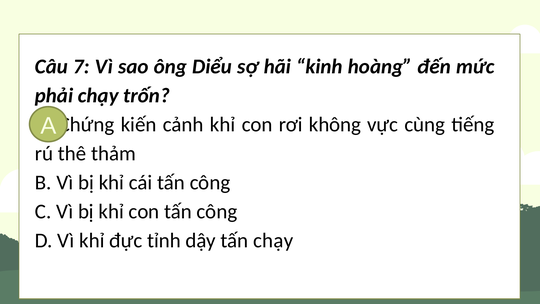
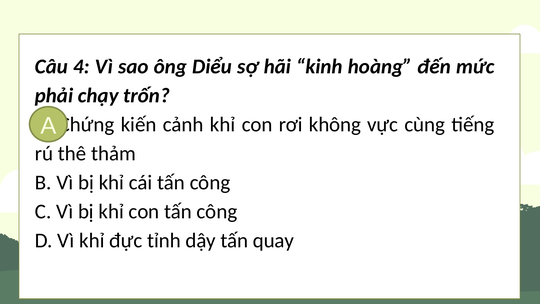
7: 7 -> 4
tấn chạy: chạy -> quay
